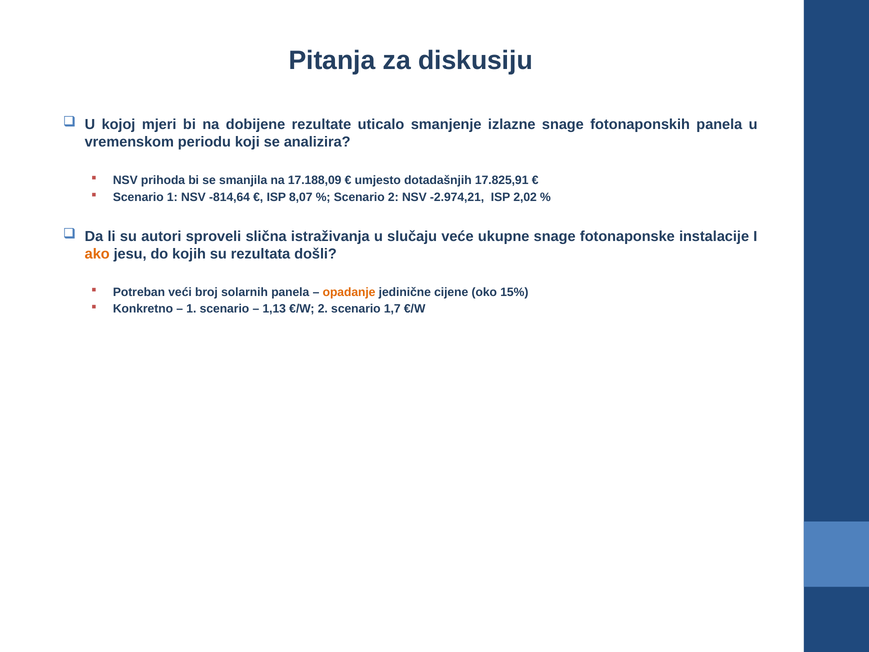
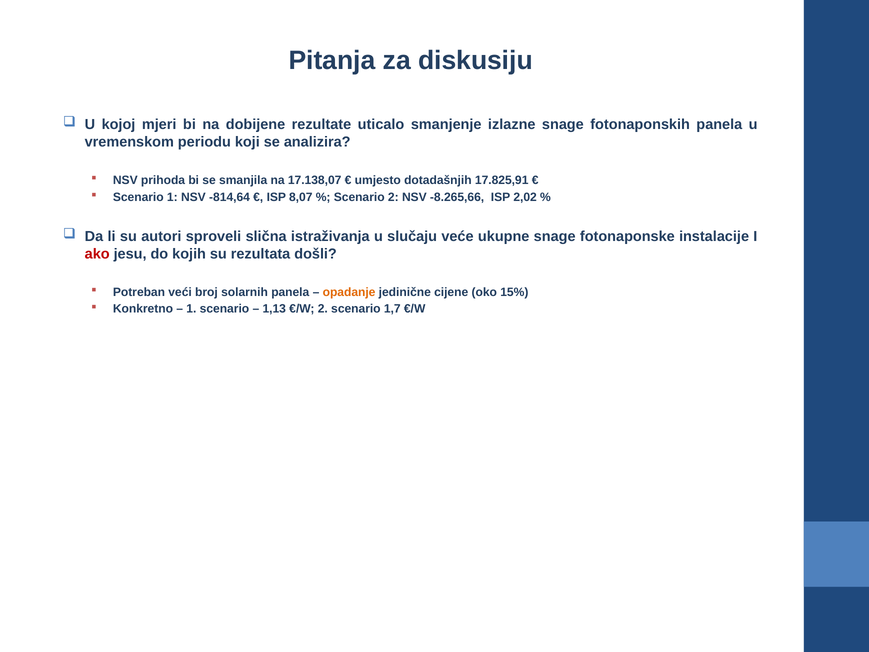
17.188,09: 17.188,09 -> 17.138,07
-2.974,21: -2.974,21 -> -8.265,66
ako colour: orange -> red
